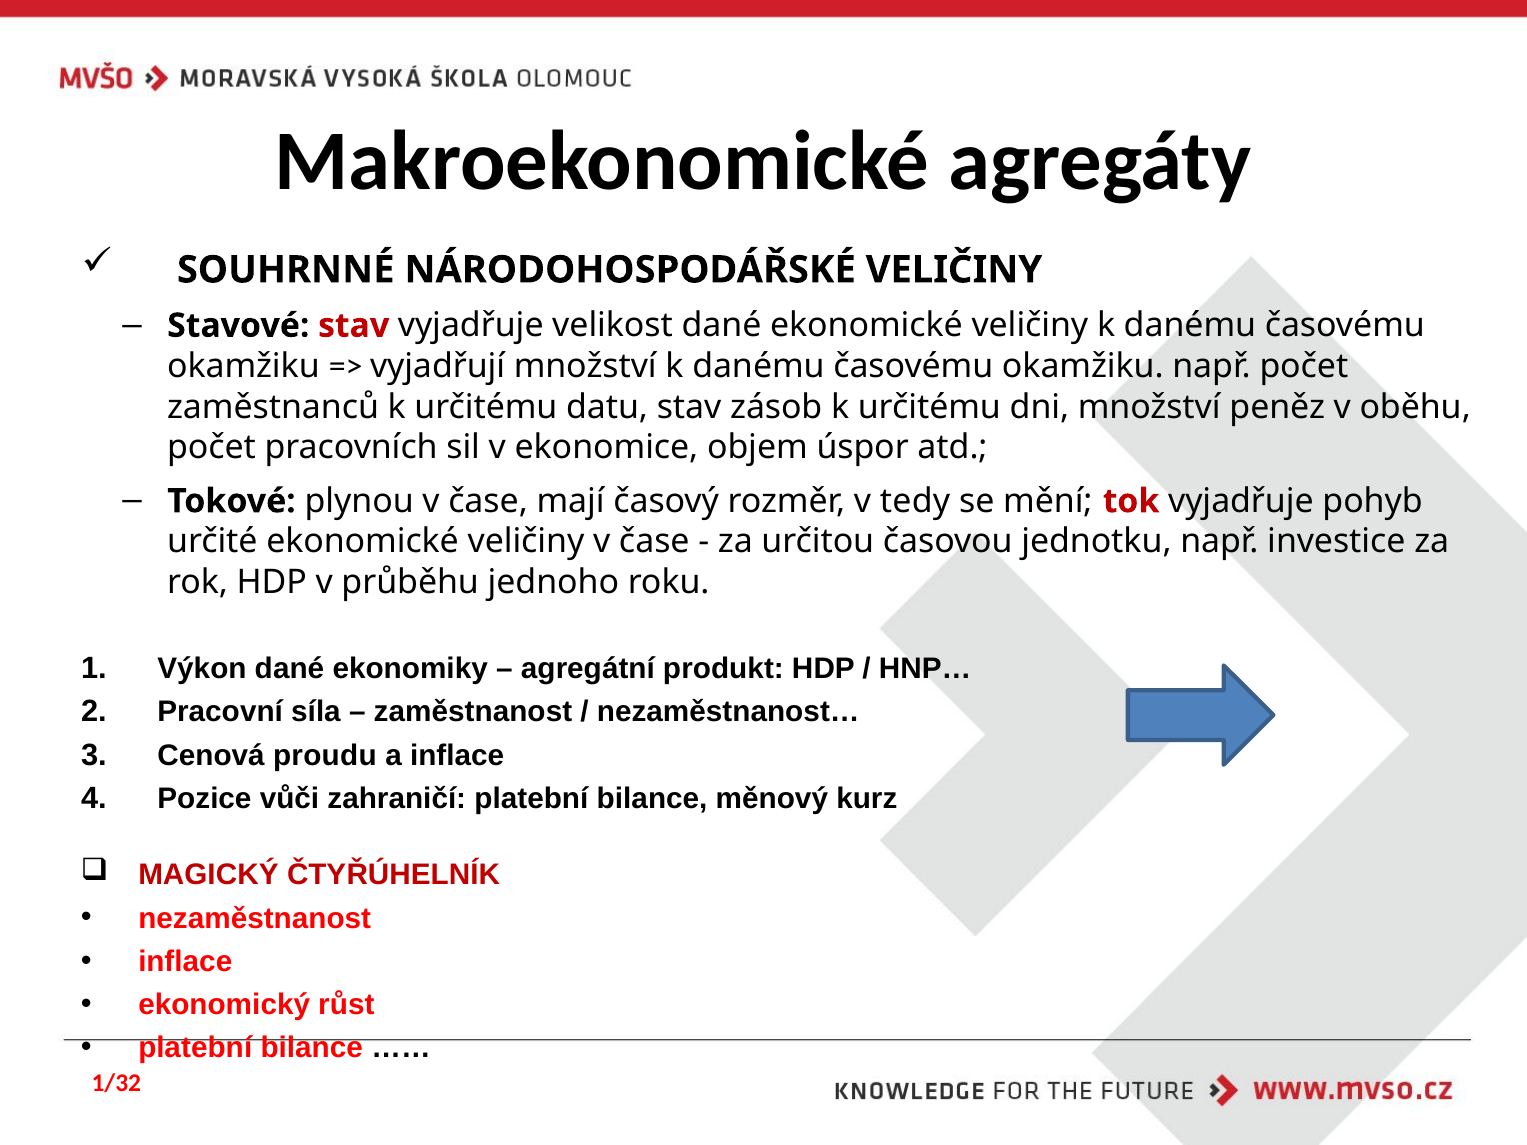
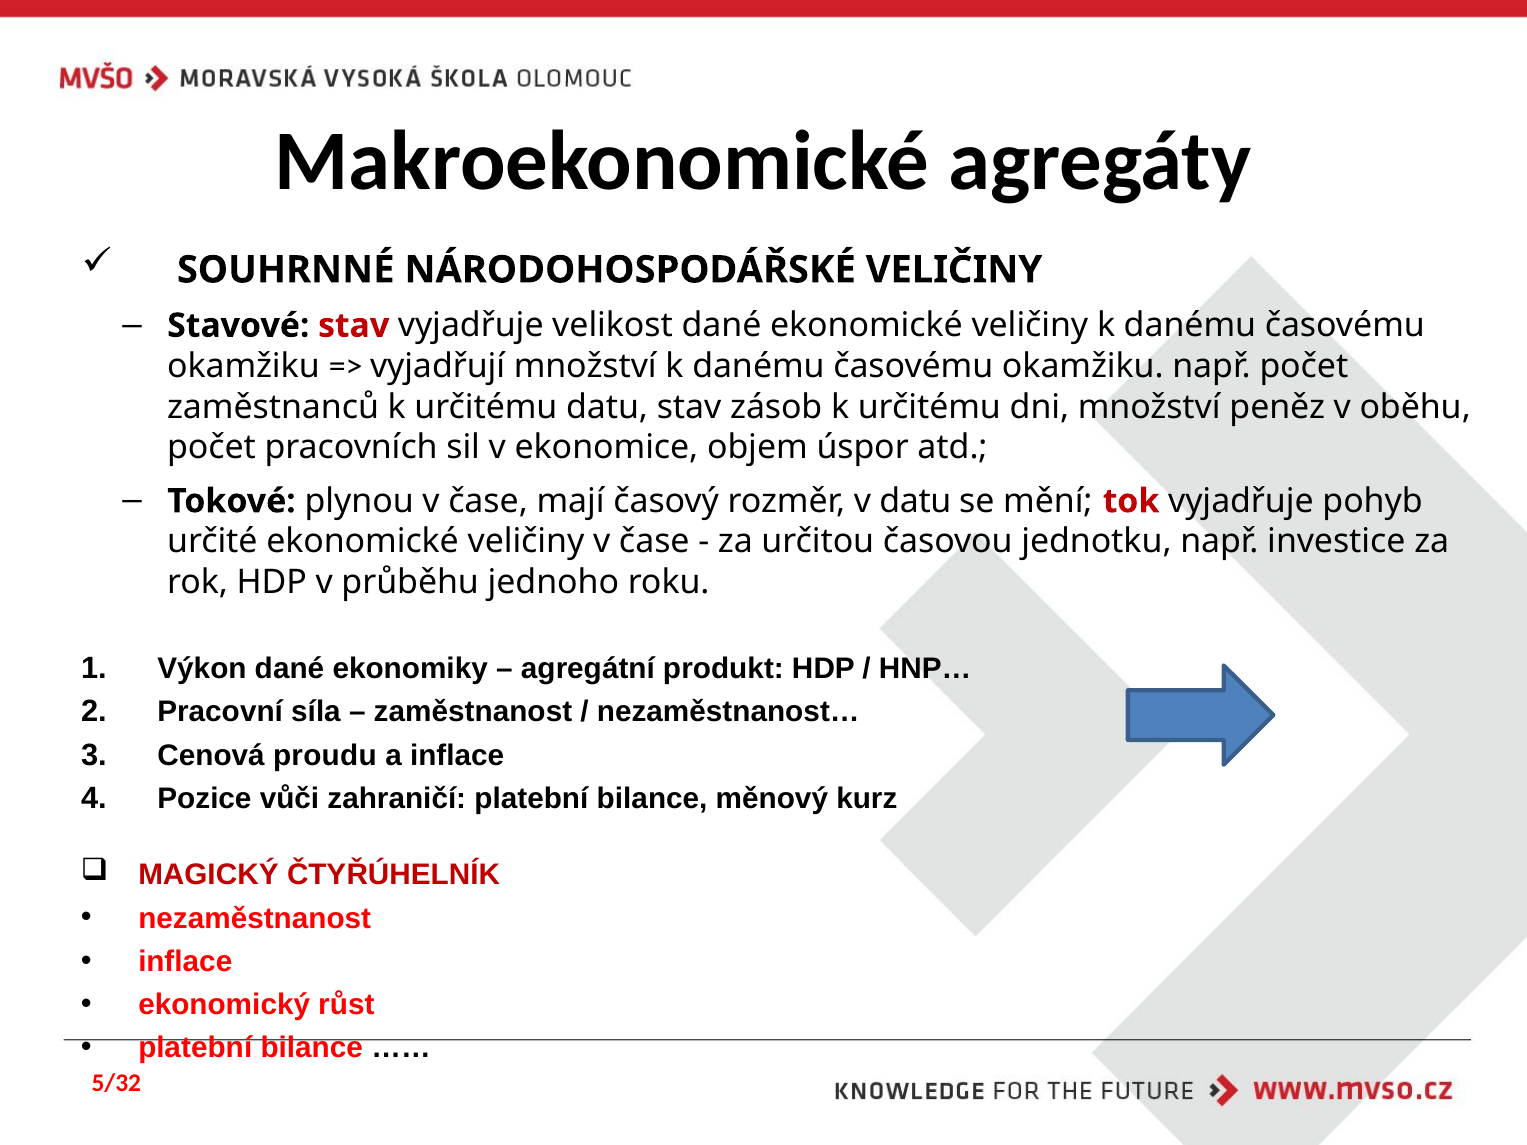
v tedy: tedy -> datu
1/32: 1/32 -> 5/32
